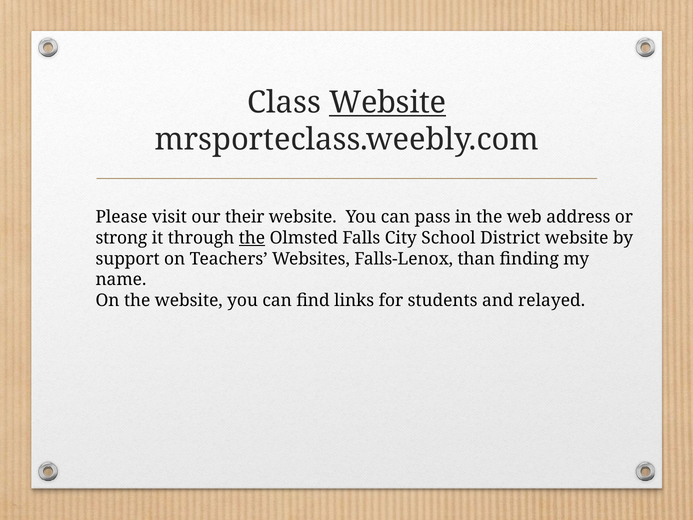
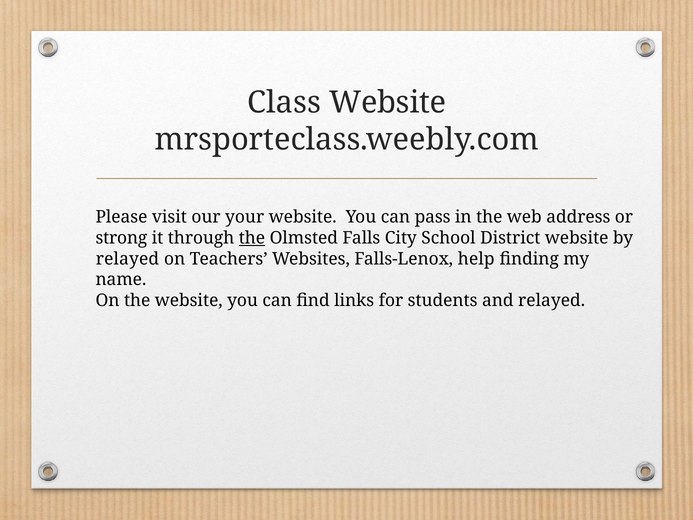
Website at (388, 102) underline: present -> none
their: their -> your
support at (128, 259): support -> relayed
than: than -> help
